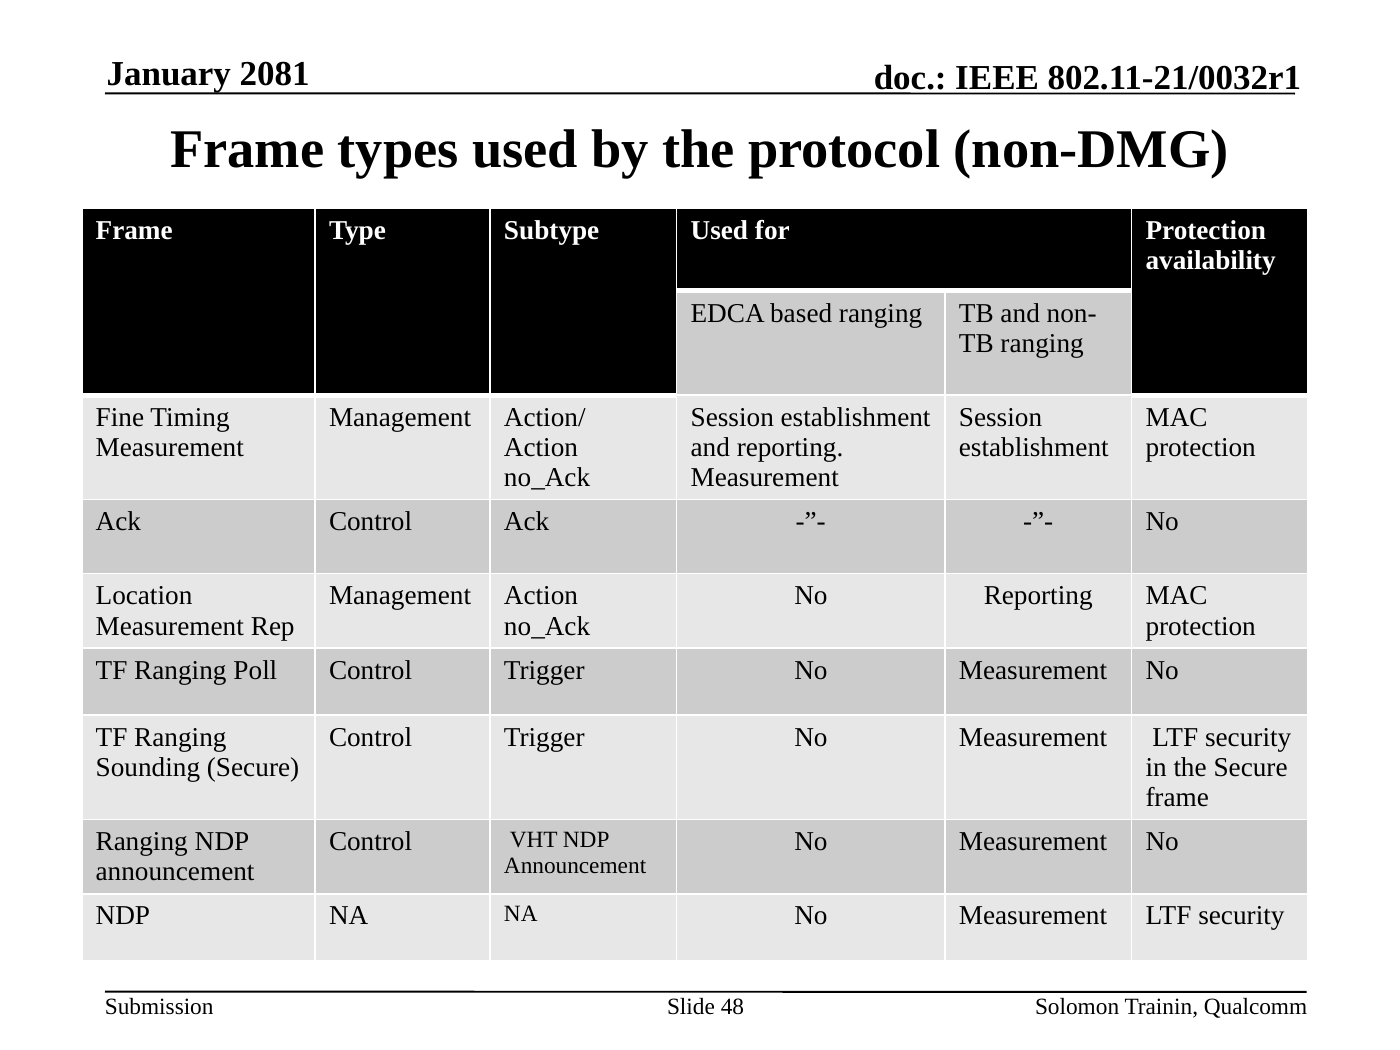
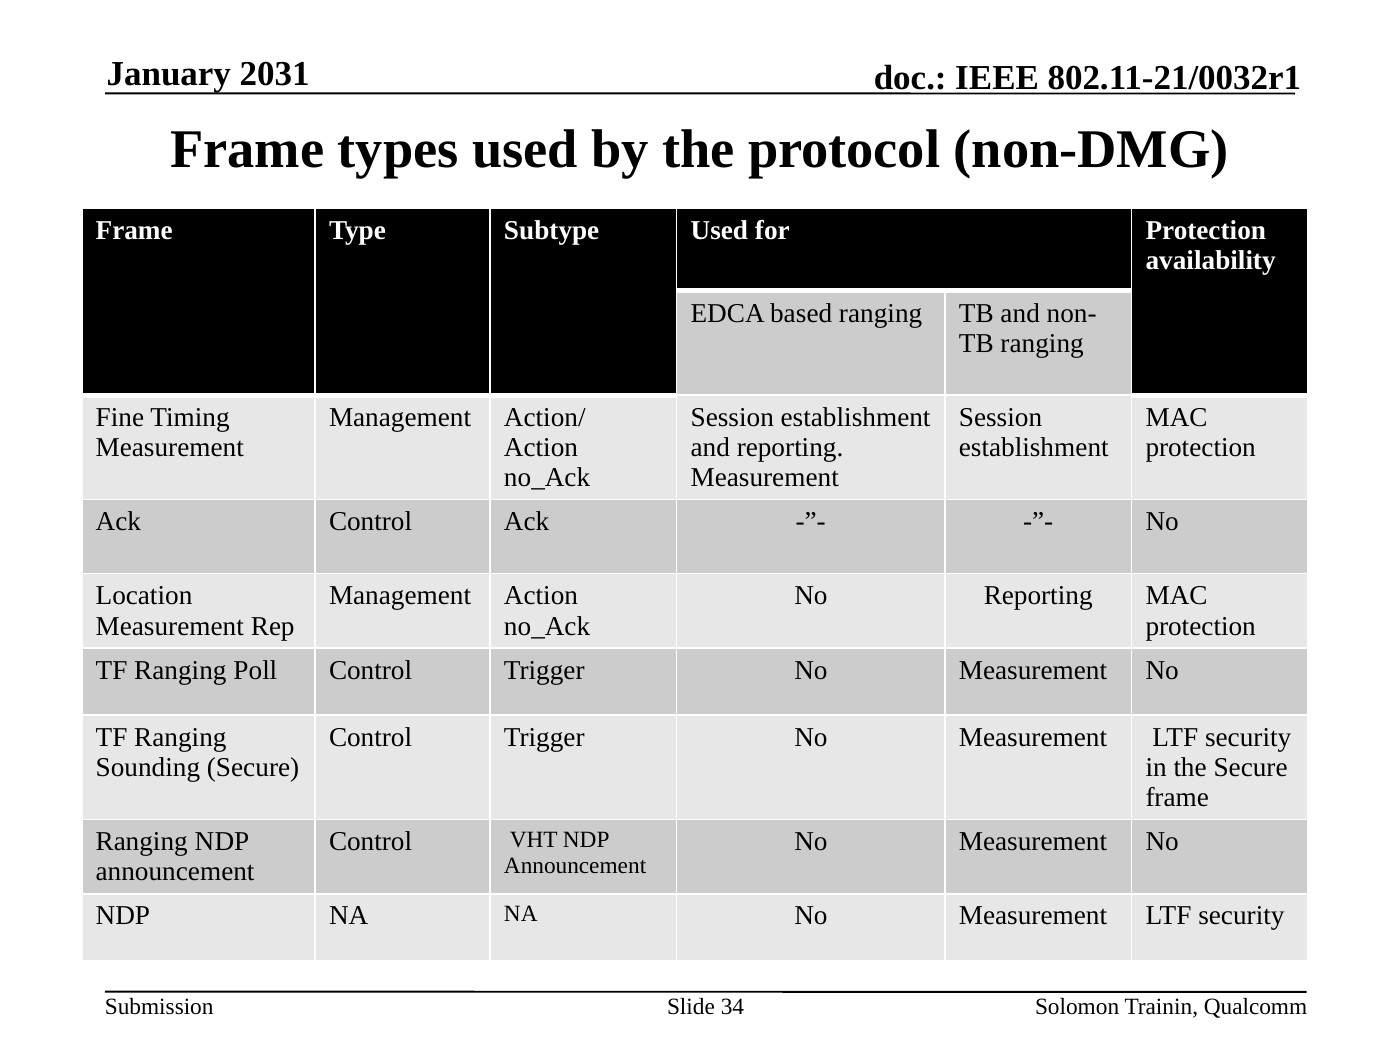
2081: 2081 -> 2031
48: 48 -> 34
